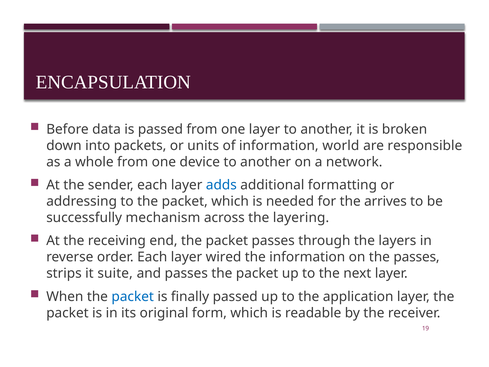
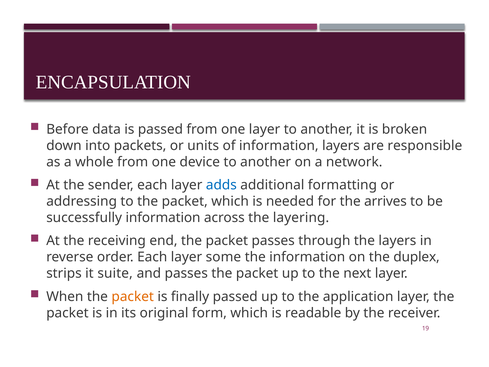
information world: world -> layers
successfully mechanism: mechanism -> information
wired: wired -> some
the passes: passes -> duplex
packet at (133, 296) colour: blue -> orange
